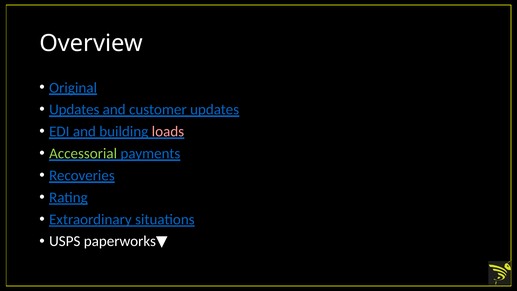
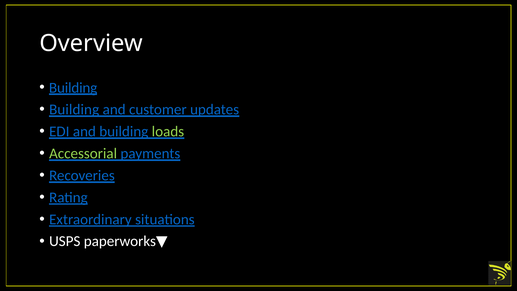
Original at (73, 88): Original -> Building
Updates at (74, 110): Updates -> Building
loads colour: pink -> light green
